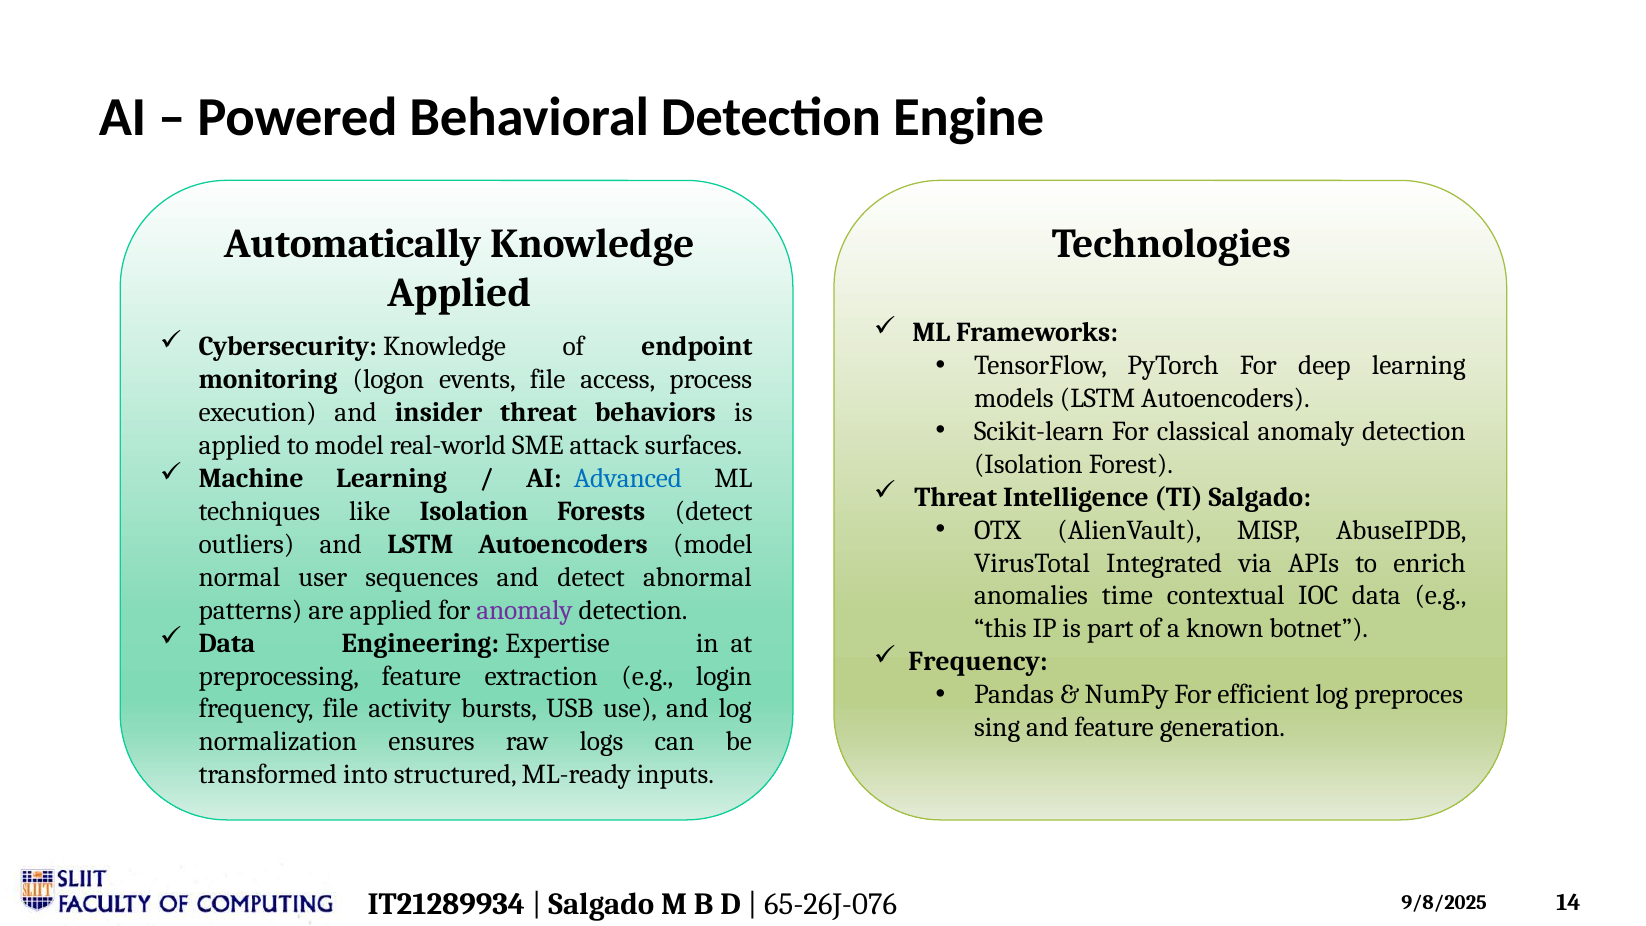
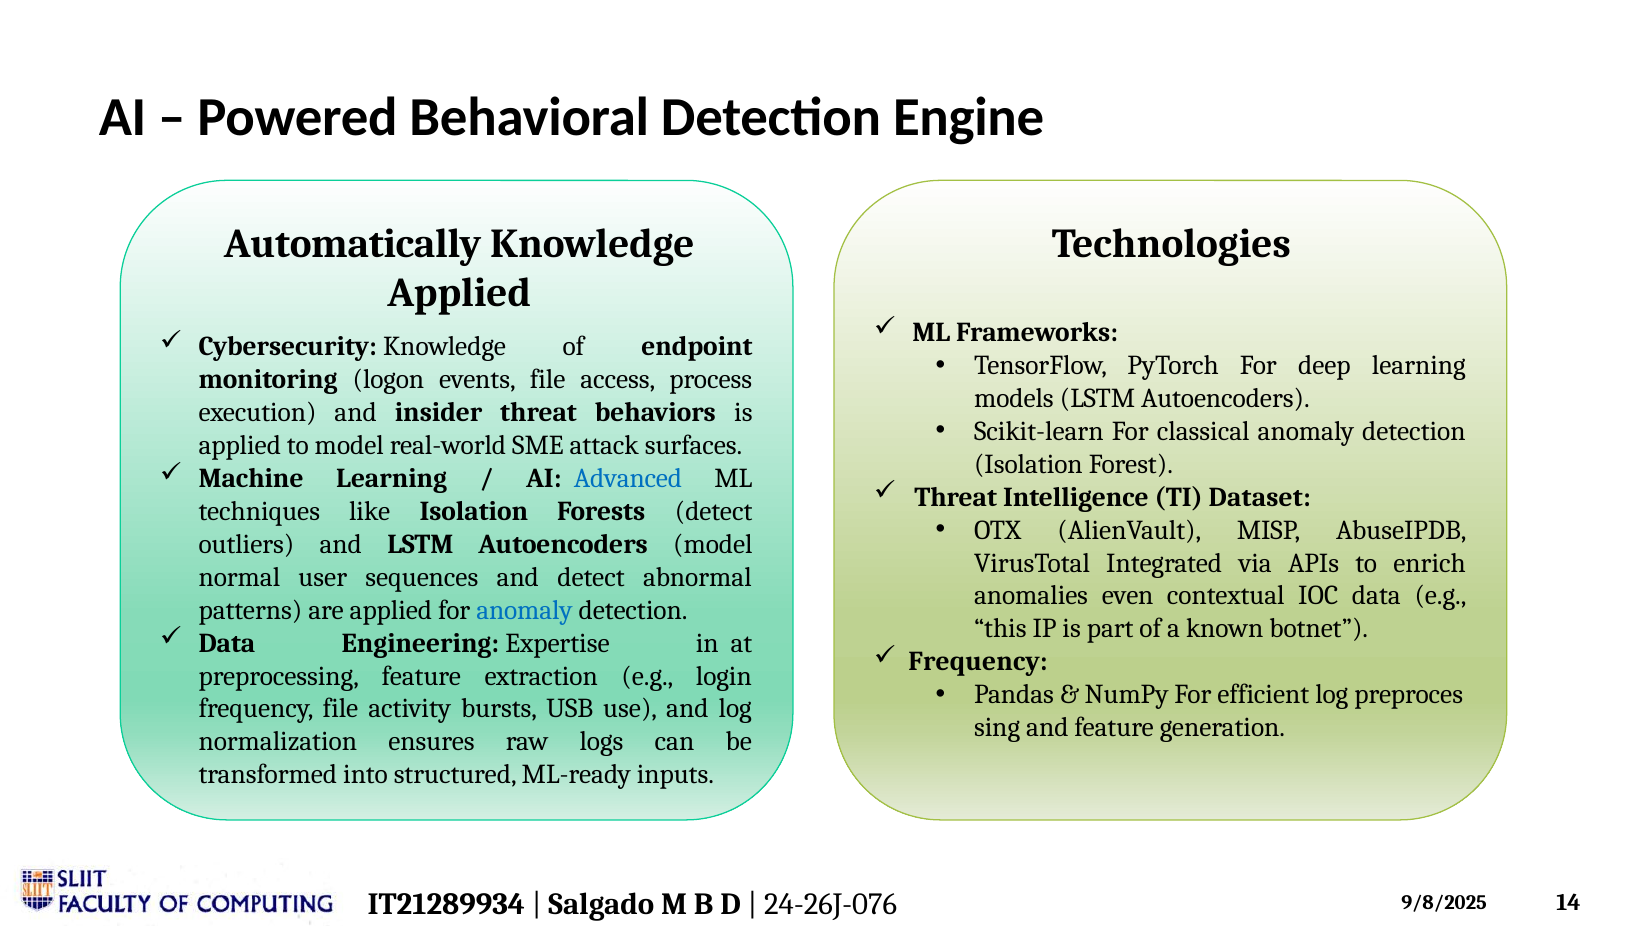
TI Salgado: Salgado -> Dataset
time: time -> even
anomaly at (524, 610) colour: purple -> blue
65-26J-076: 65-26J-076 -> 24-26J-076
